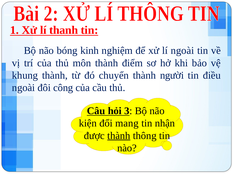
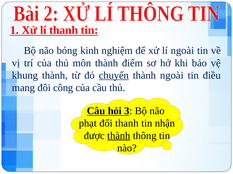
chuyển underline: none -> present
thành người: người -> ngoài
ngoài at (23, 88): ngoài -> mang
kiện: kiện -> phạt
đổi mang: mang -> thanh
